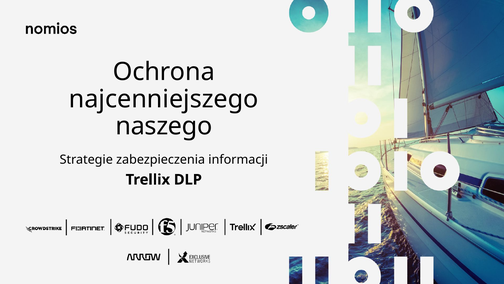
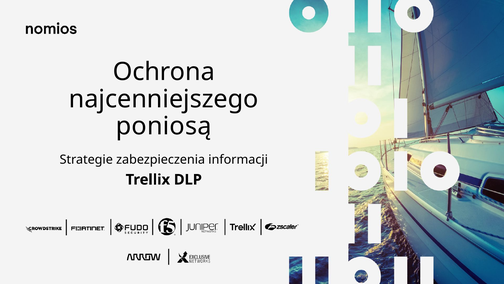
naszego: naszego -> poniosą
